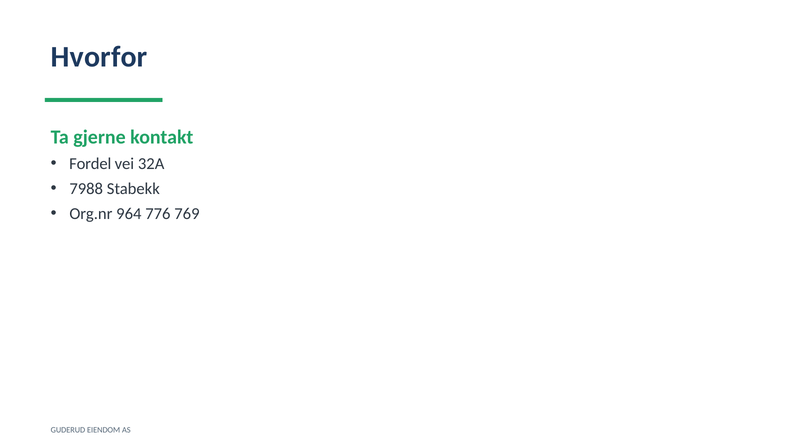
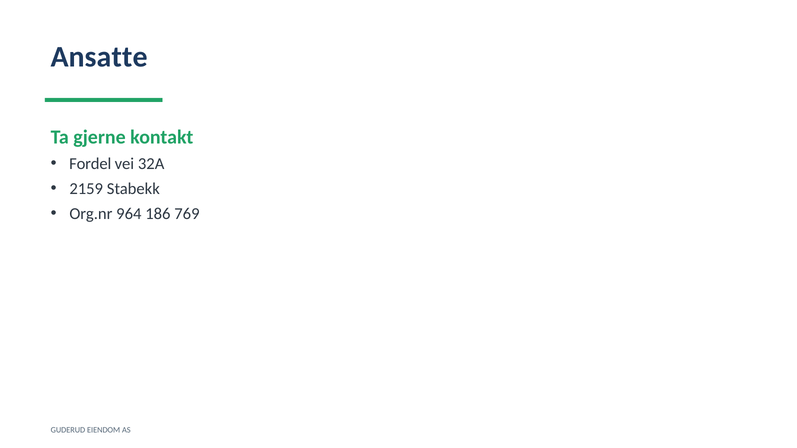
Hvorfor: Hvorfor -> Ansatte
7988: 7988 -> 2159
776: 776 -> 186
